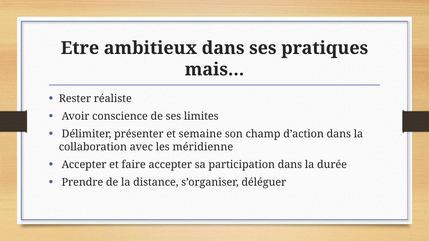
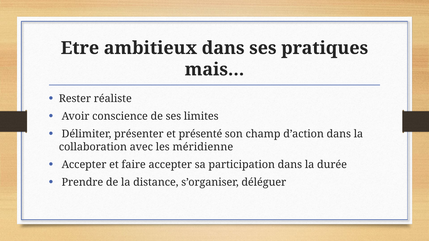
semaine: semaine -> présenté
